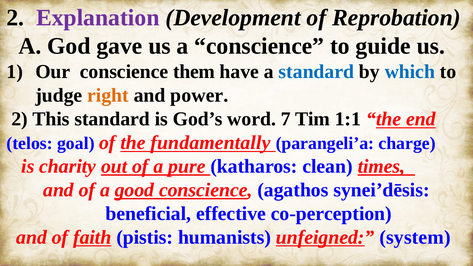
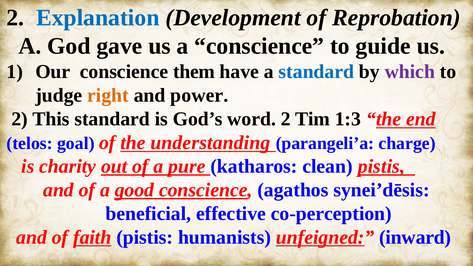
Explanation colour: purple -> blue
which colour: blue -> purple
word 7: 7 -> 2
1:1: 1:1 -> 1:3
fundamentally: fundamentally -> understanding
clean times: times -> pistis
system: system -> inward
